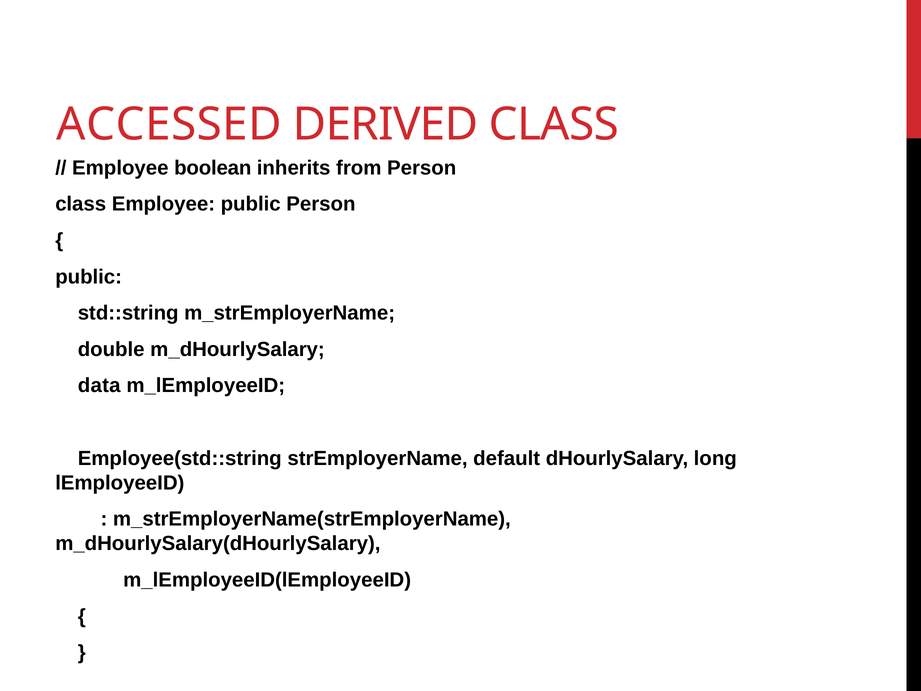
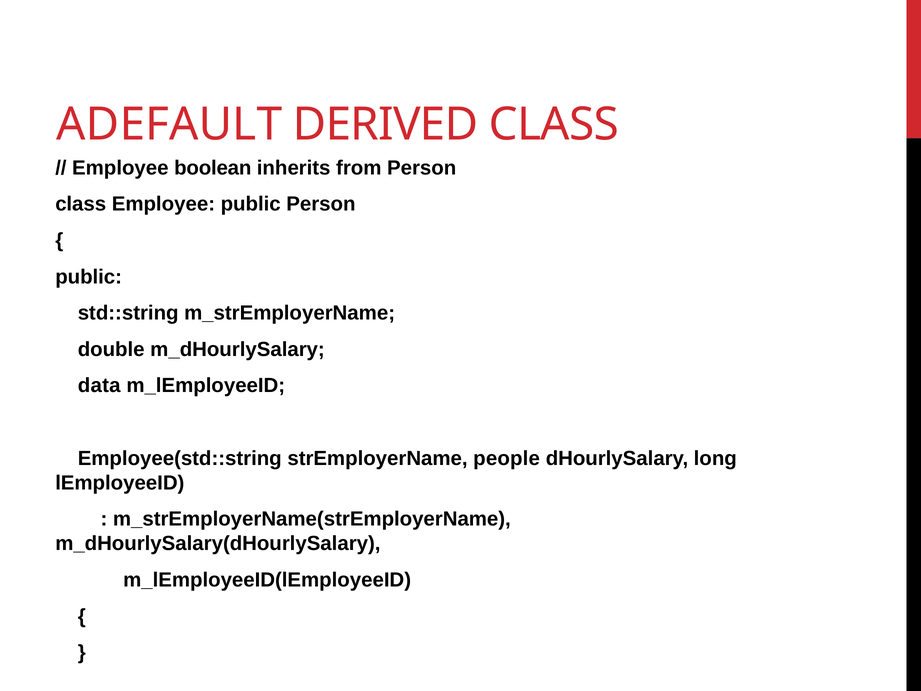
ACCESSED: ACCESSED -> ADEFAULT
default: default -> people
